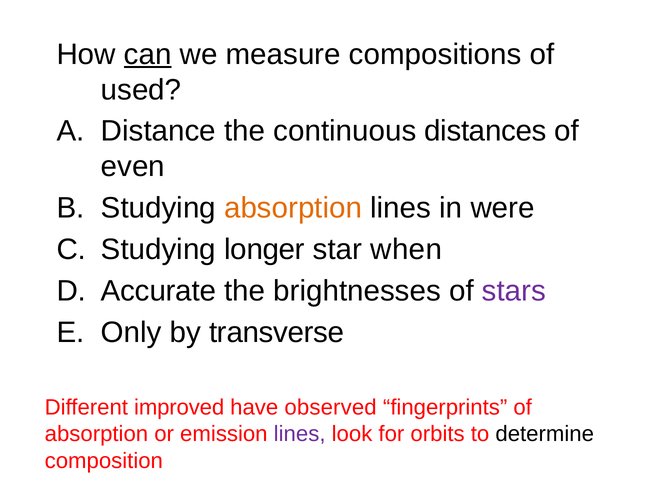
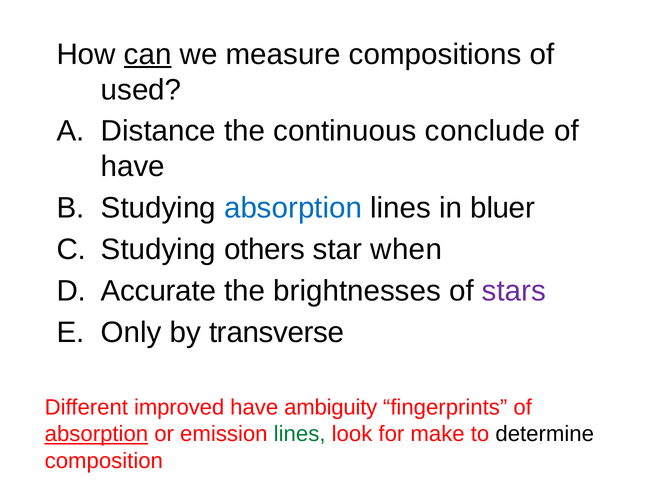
distances: distances -> conclude
even at (133, 167): even -> have
absorption at (293, 208) colour: orange -> blue
were: were -> bluer
longer: longer -> others
observed: observed -> ambiguity
absorption at (96, 434) underline: none -> present
lines at (300, 434) colour: purple -> green
orbits: orbits -> make
